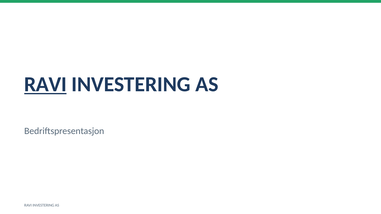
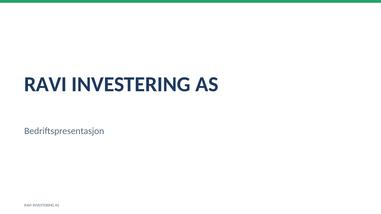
RAVI at (45, 85) underline: present -> none
